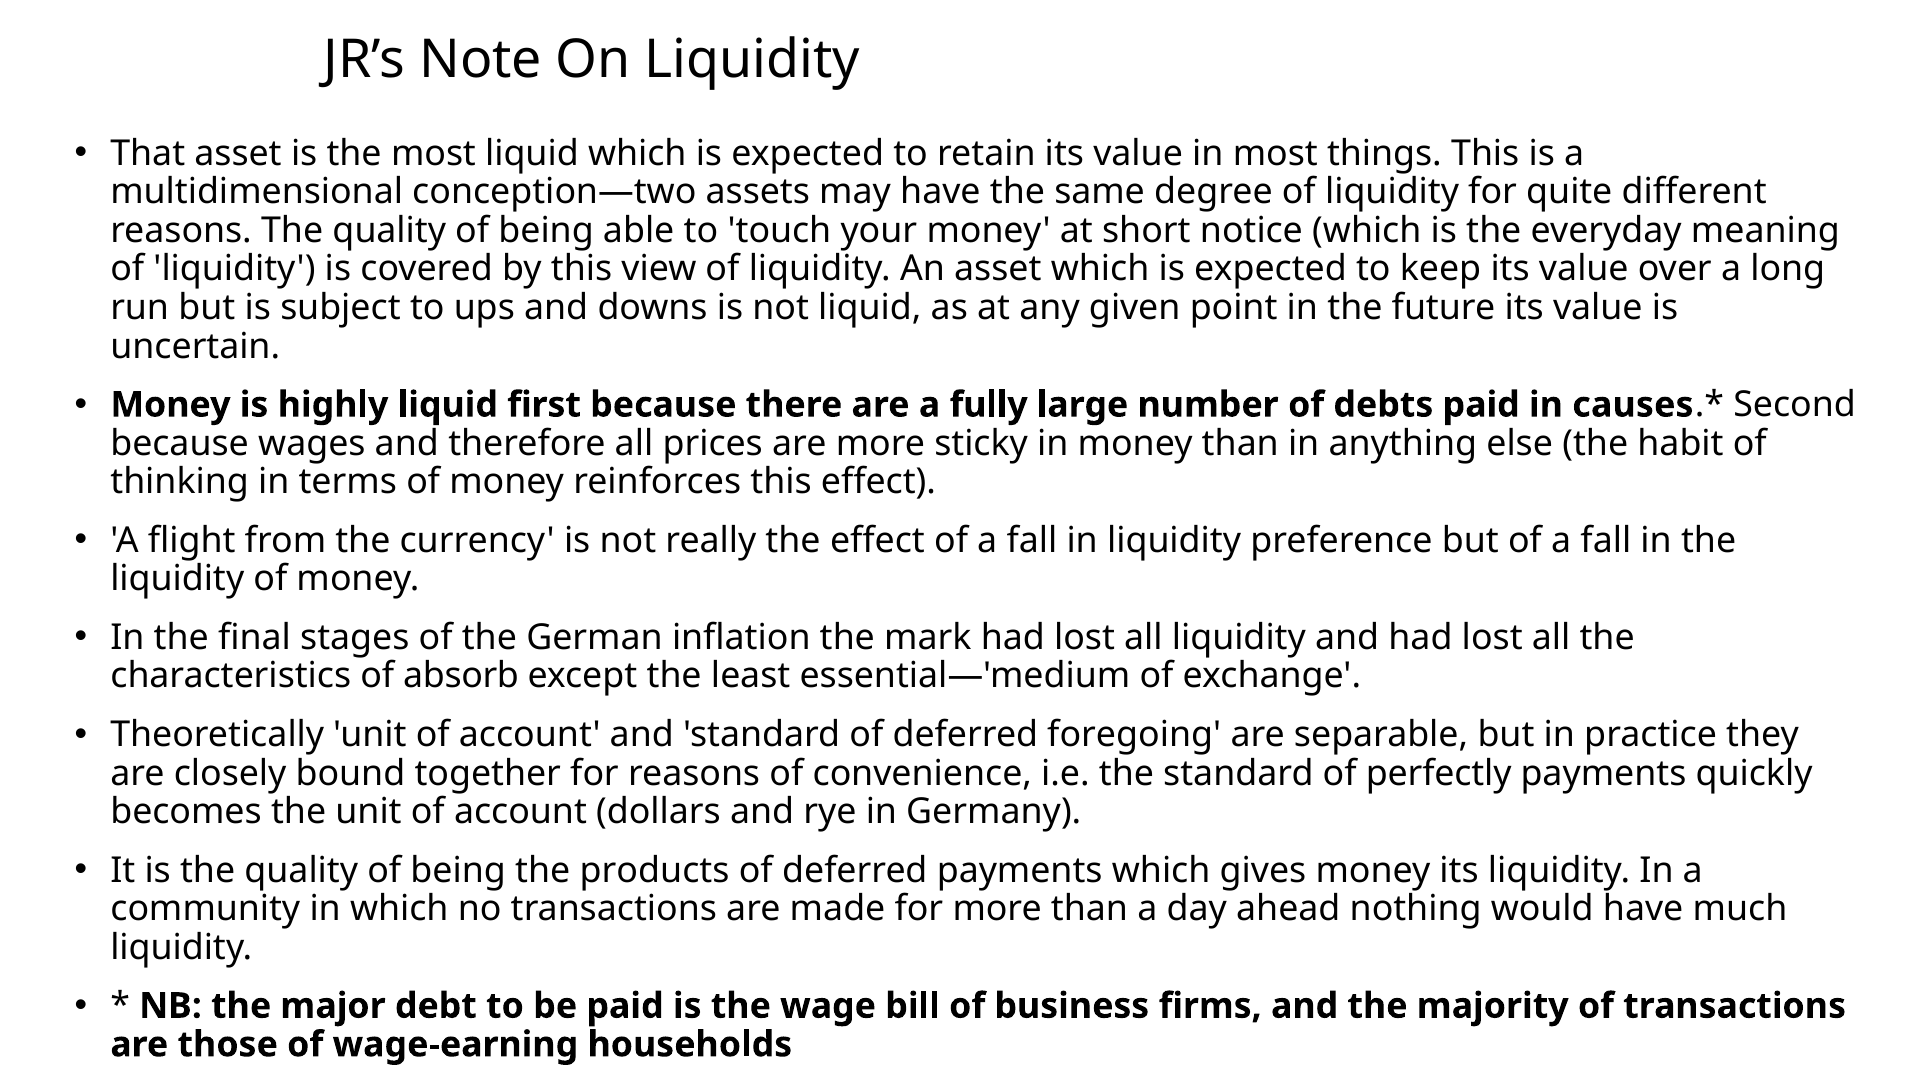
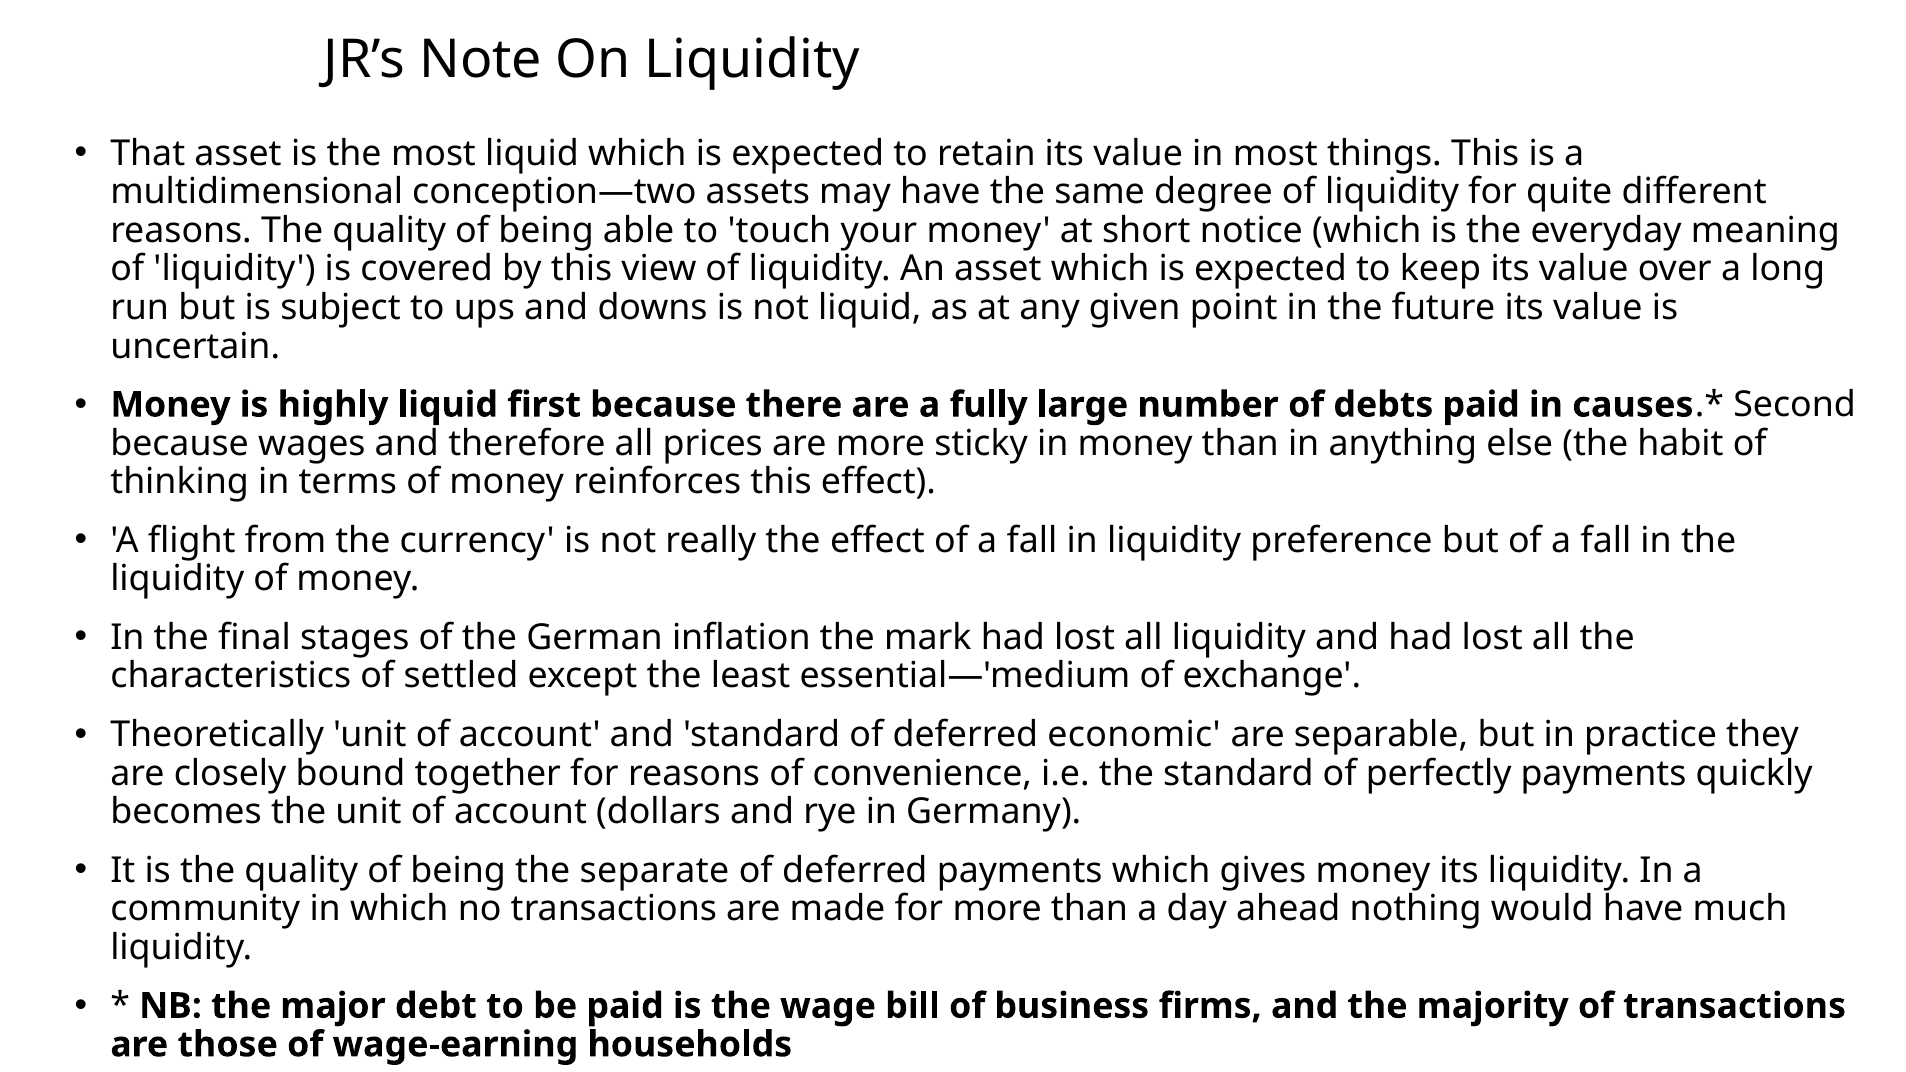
absorb: absorb -> settled
foregoing: foregoing -> economic
products: products -> separate
